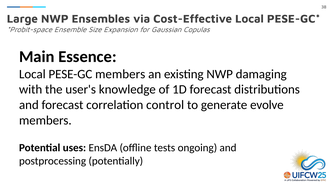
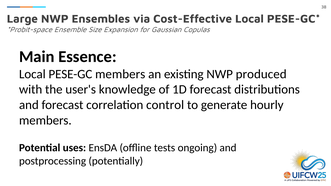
damaging: damaging -> produced
evolve: evolve -> hourly
